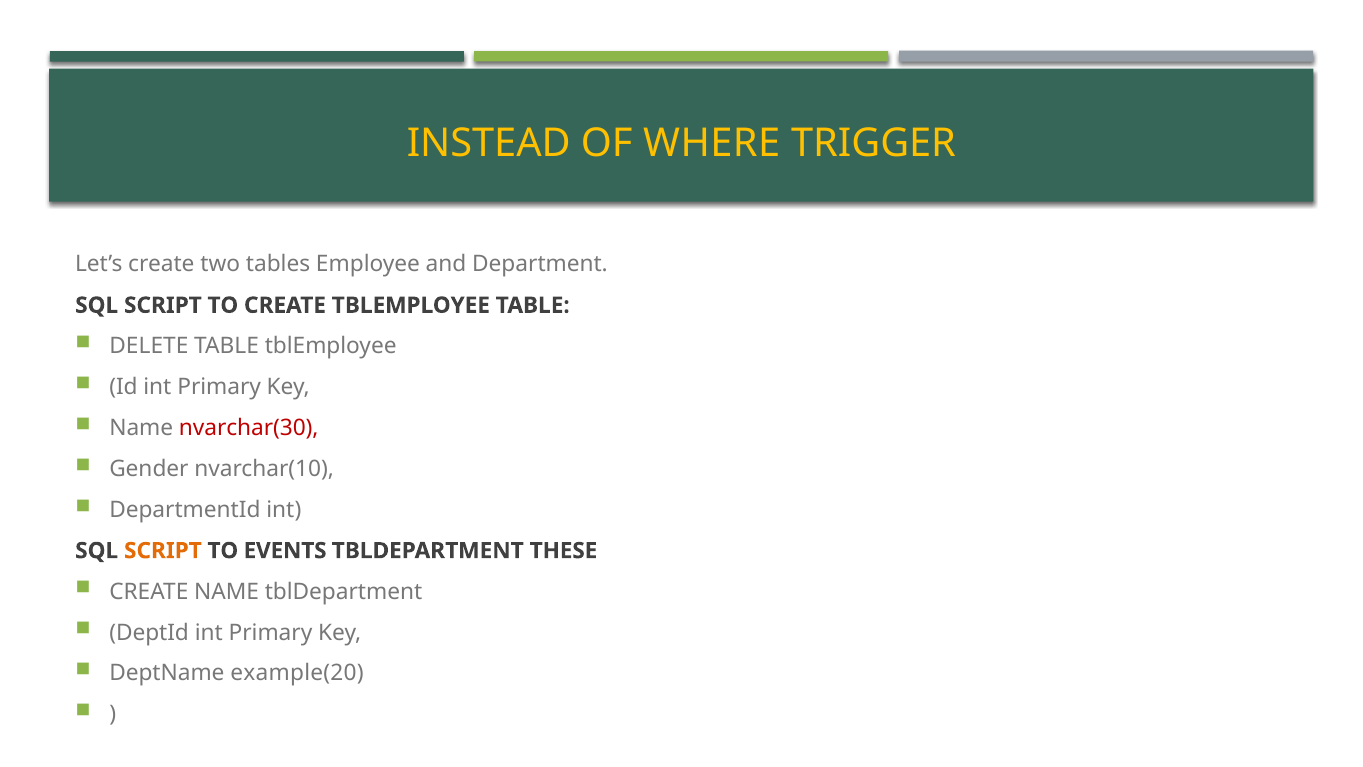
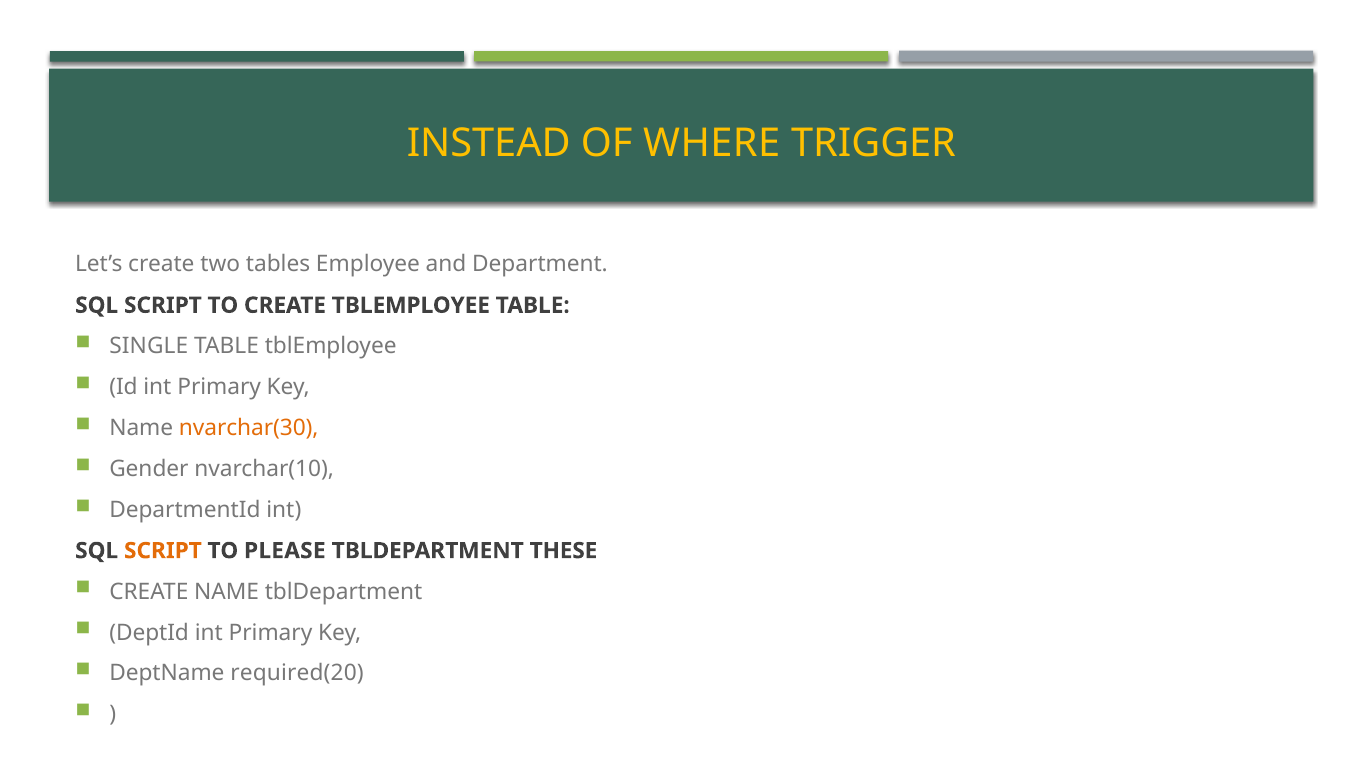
DELETE: DELETE -> SINGLE
nvarchar(30 colour: red -> orange
EVENTS: EVENTS -> PLEASE
example(20: example(20 -> required(20
